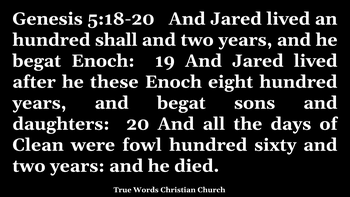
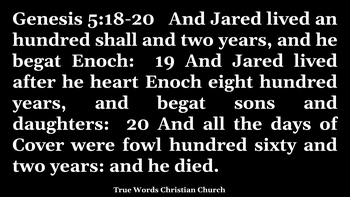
these: these -> heart
Clean: Clean -> Cover
